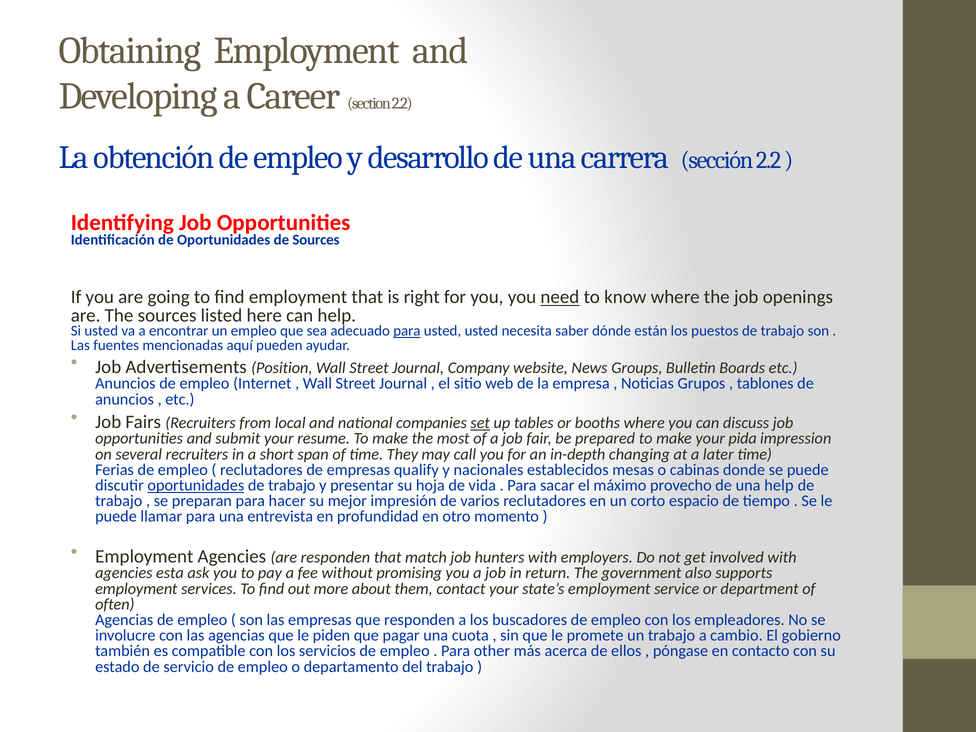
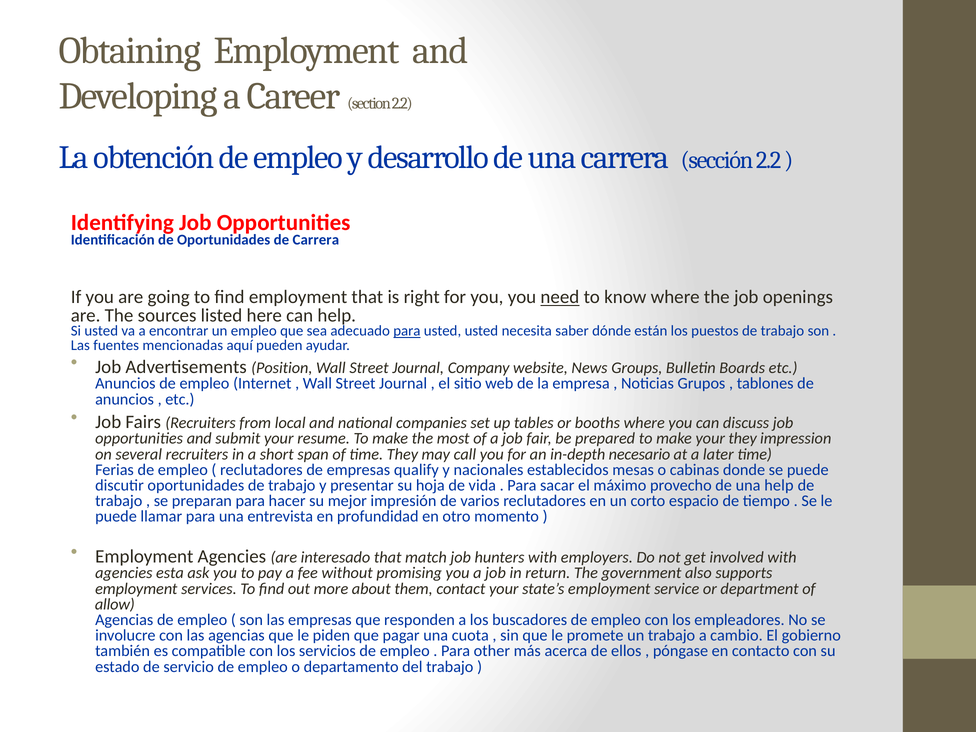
de Sources: Sources -> Carrera
set underline: present -> none
your pida: pida -> they
changing: changing -> necesario
oportunidades at (196, 485) underline: present -> none
are responden: responden -> interesado
often: often -> allow
